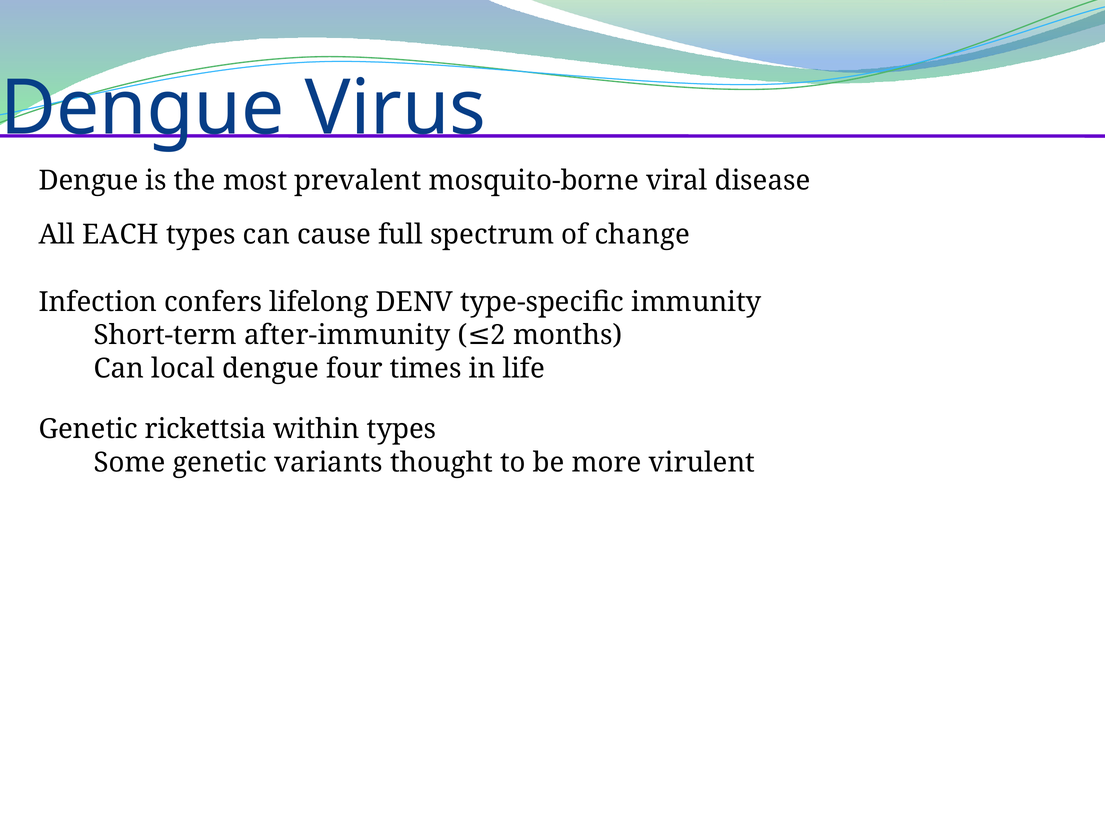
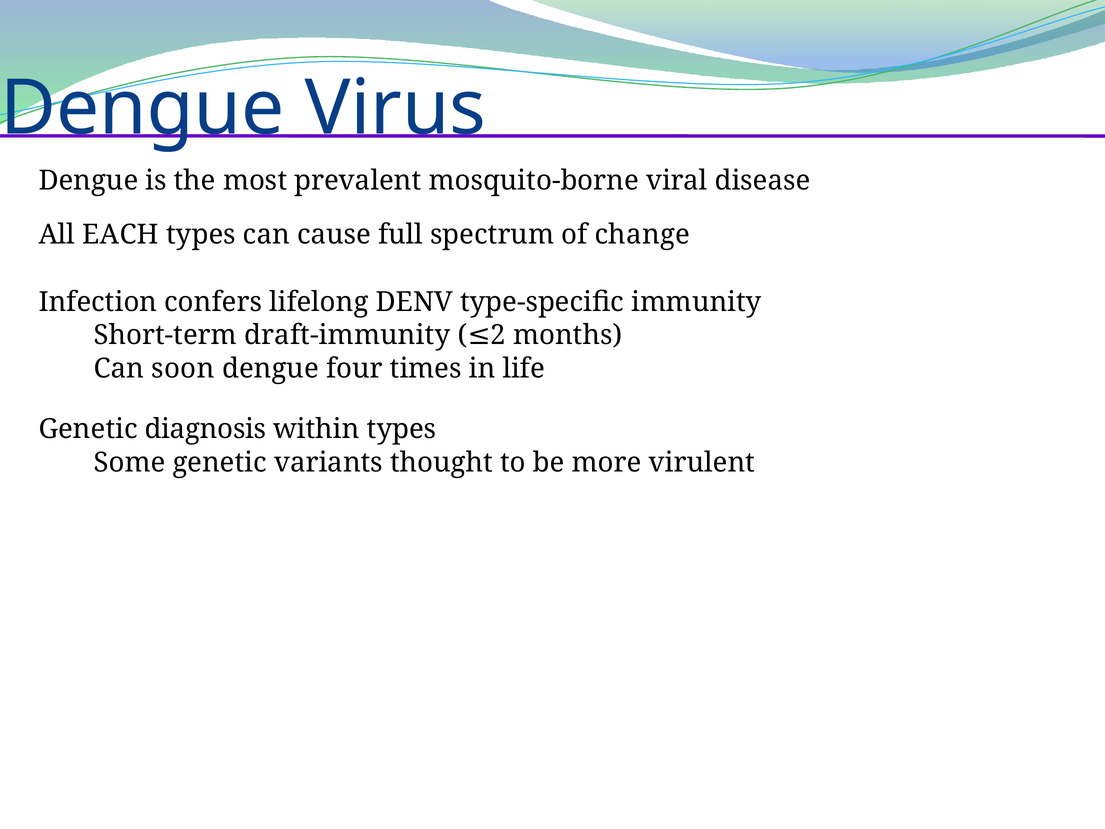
after-immunity: after-immunity -> draft-immunity
local: local -> soon
rickettsia: rickettsia -> diagnosis
